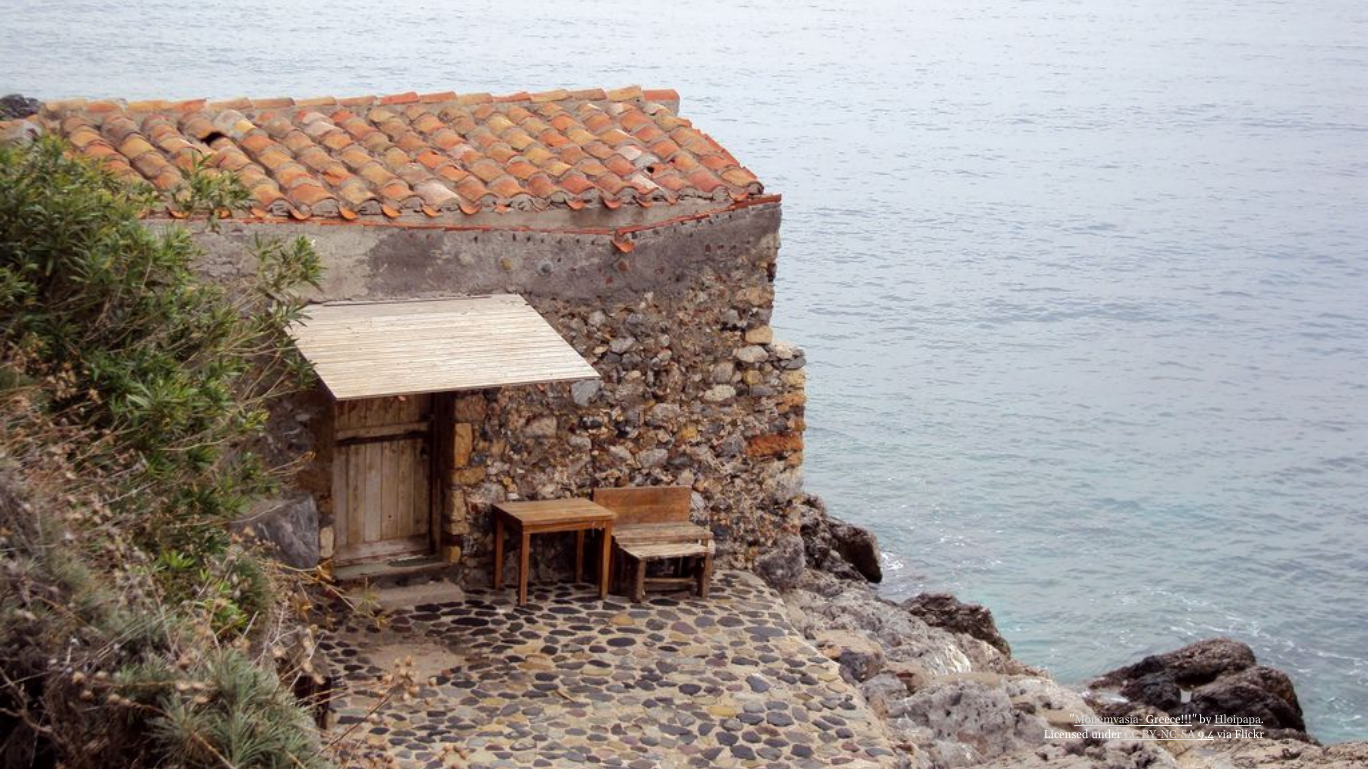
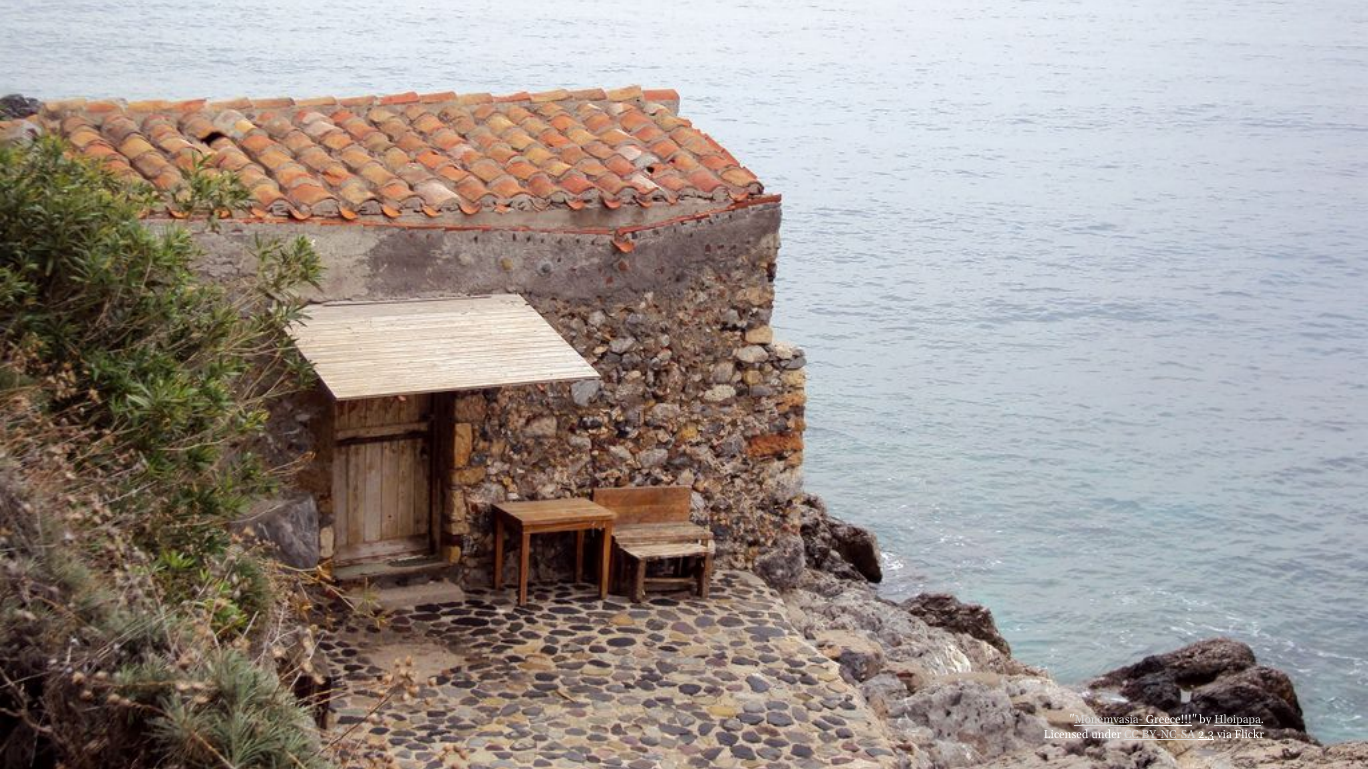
9.4: 9.4 -> 2.3
